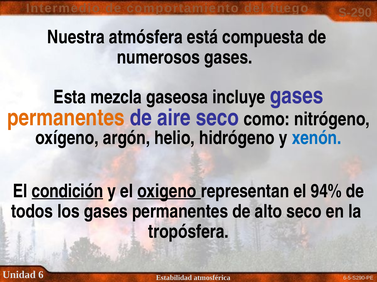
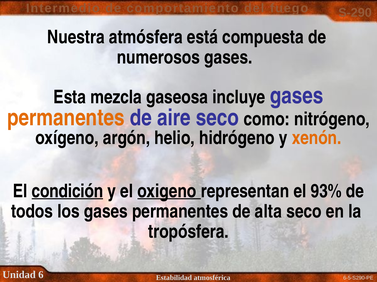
xenón colour: blue -> orange
94%: 94% -> 93%
alto: alto -> alta
